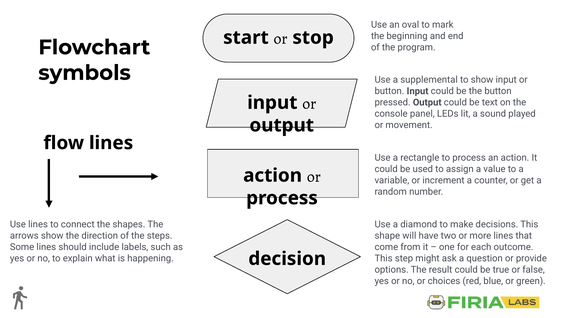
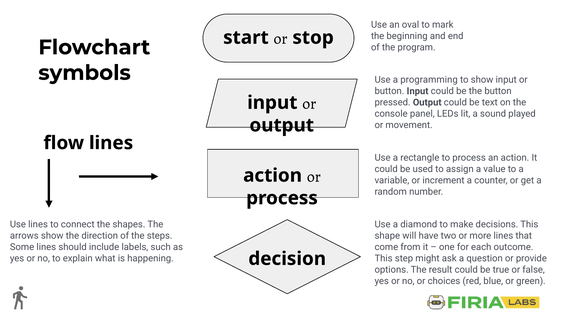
supplemental: supplemental -> programming
